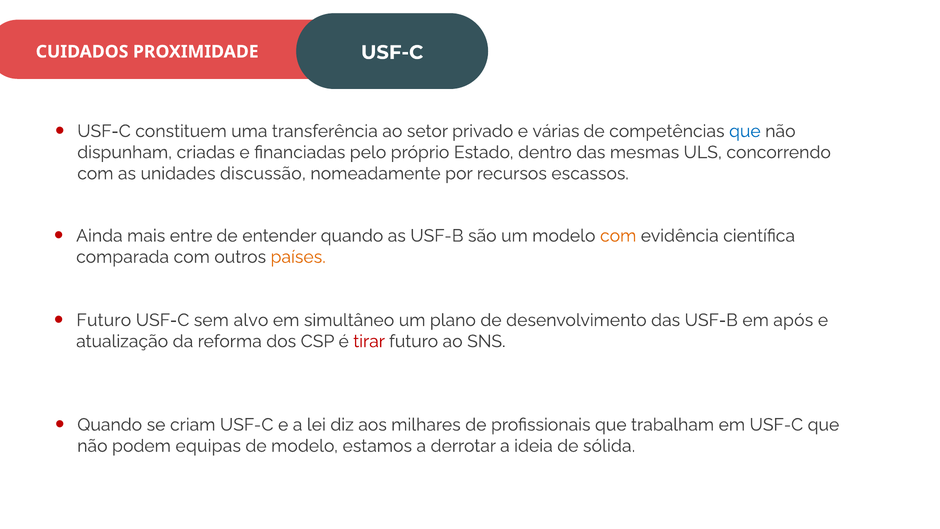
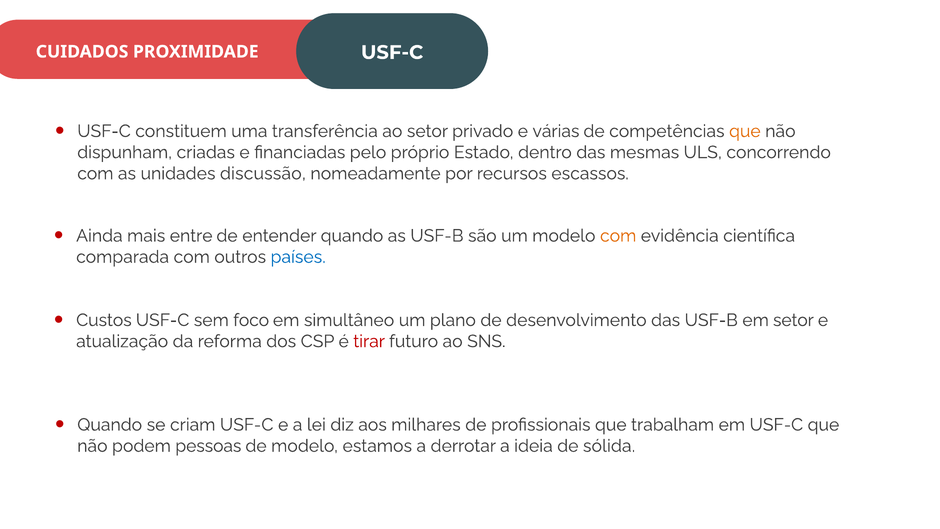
que at (745, 131) colour: blue -> orange
países colour: orange -> blue
Futuro at (104, 320): Futuro -> Custos
alvo: alvo -> foco
em após: após -> setor
equipas: equipas -> pessoas
